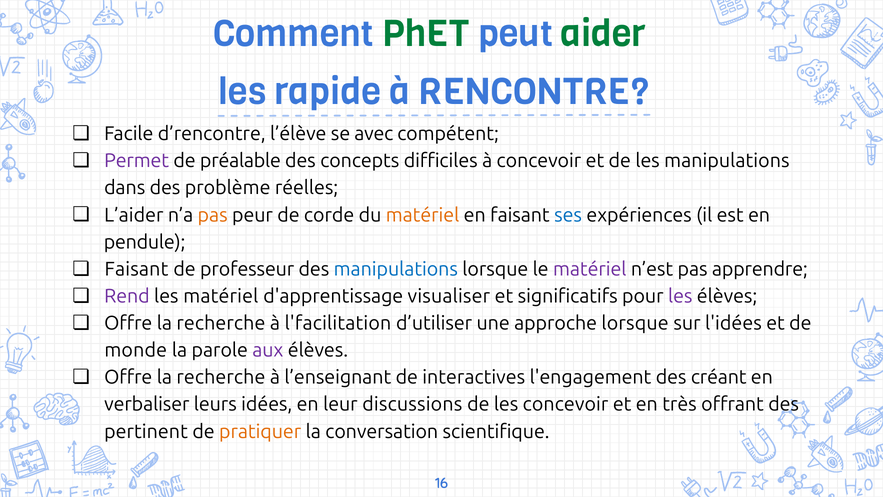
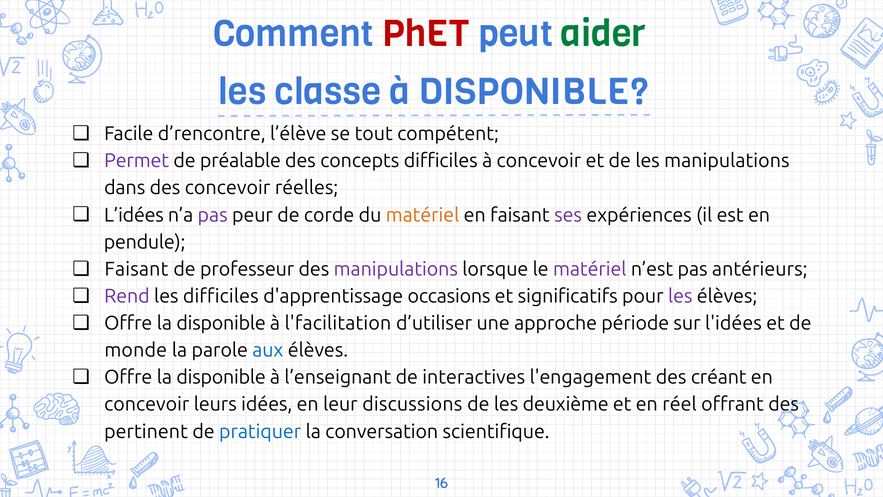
PhET colour: green -> red
rapide: rapide -> classe
à RENCONTRE: RENCONTRE -> DISPONIBLE
avec: avec -> tout
des problème: problème -> concevoir
L’aider: L’aider -> L’idées
pas at (213, 215) colour: orange -> purple
ses colour: blue -> purple
manipulations at (396, 269) colour: blue -> purple
apprendre: apprendre -> antérieurs
les matériel: matériel -> difficiles
visualiser: visualiser -> occasions
recherche at (221, 323): recherche -> disponible
approche lorsque: lorsque -> période
aux colour: purple -> blue
recherche at (221, 377): recherche -> disponible
verbaliser at (147, 404): verbaliser -> concevoir
les concevoir: concevoir -> deuxième
très: très -> réel
pratiquer colour: orange -> blue
